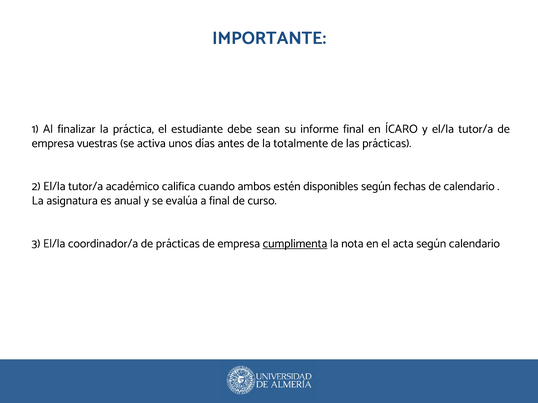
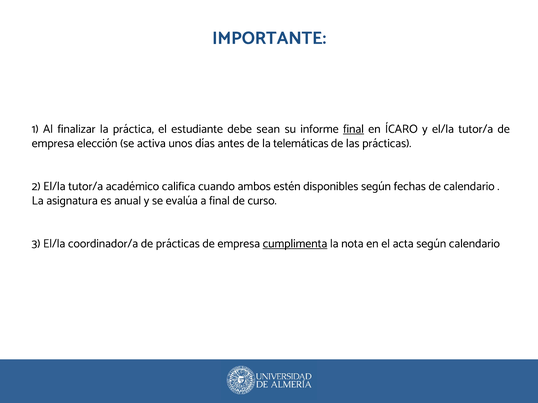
final at (353, 129) underline: none -> present
vuestras: vuestras -> elección
totalmente: totalmente -> telemáticas
